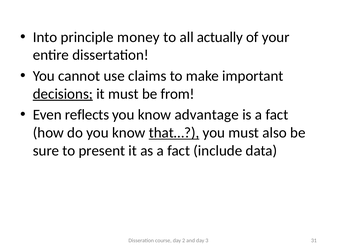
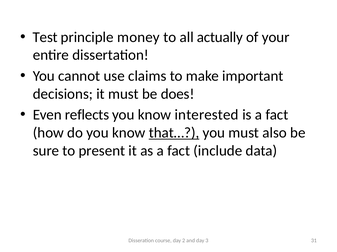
Into: Into -> Test
decisions underline: present -> none
from: from -> does
advantage: advantage -> interested
